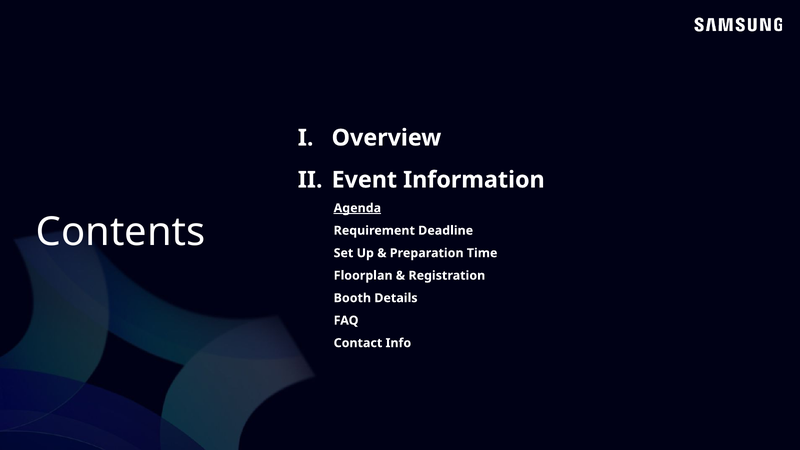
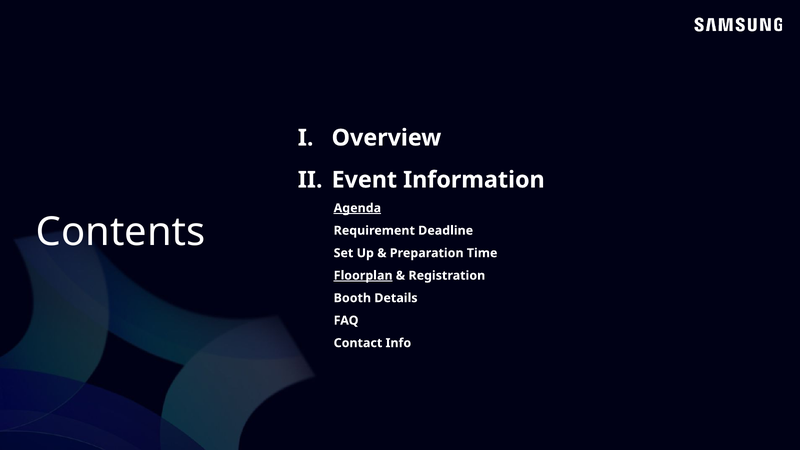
Floorplan underline: none -> present
